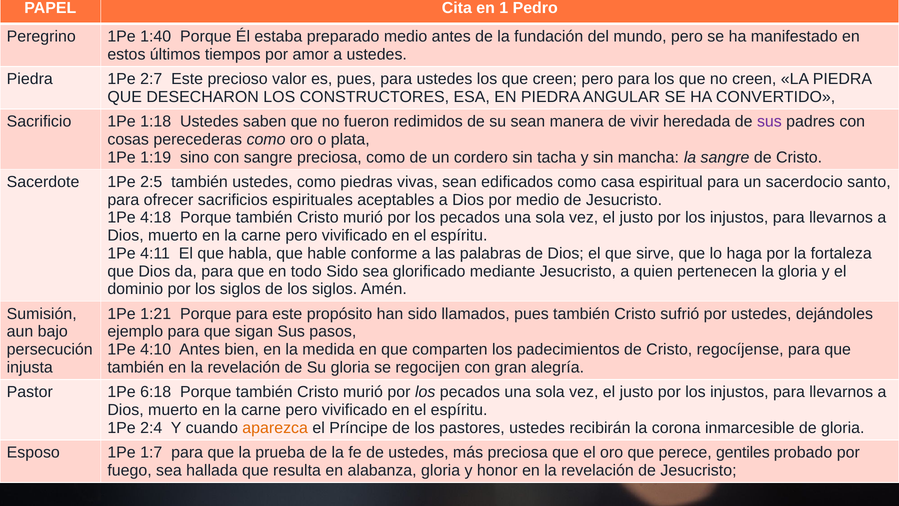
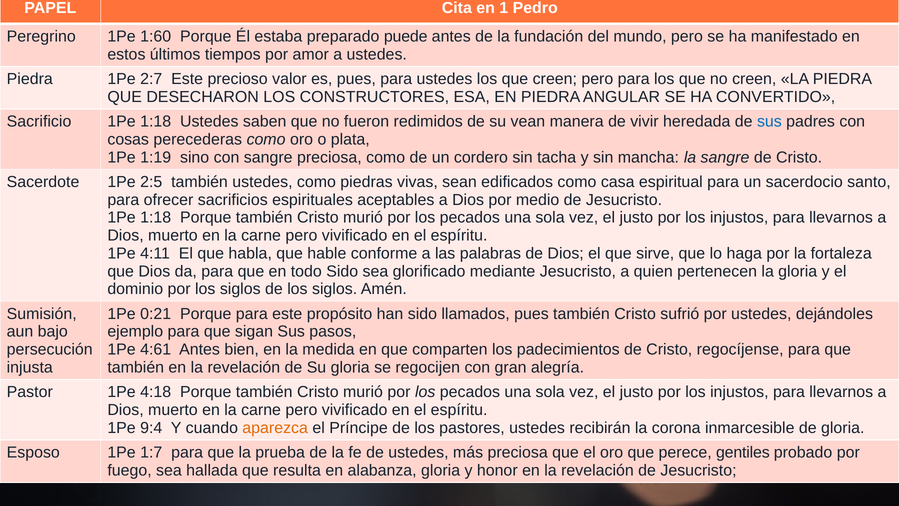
1:40: 1:40 -> 1:60
preparado medio: medio -> puede
su sean: sean -> vean
sus at (769, 121) colour: purple -> blue
4:18 at (156, 218): 4:18 -> 1:18
1:21: 1:21 -> 0:21
4:10: 4:10 -> 4:61
6:18: 6:18 -> 4:18
2:4: 2:4 -> 9:4
